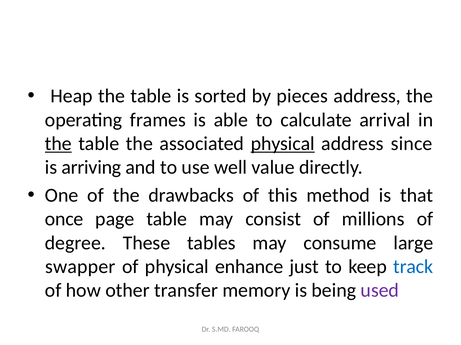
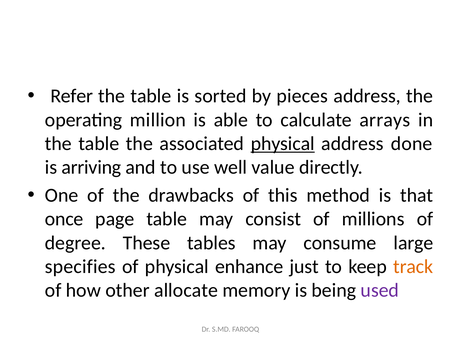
Heap: Heap -> Refer
frames: frames -> million
arrival: arrival -> arrays
the at (58, 144) underline: present -> none
since: since -> done
swapper: swapper -> specifies
track colour: blue -> orange
transfer: transfer -> allocate
